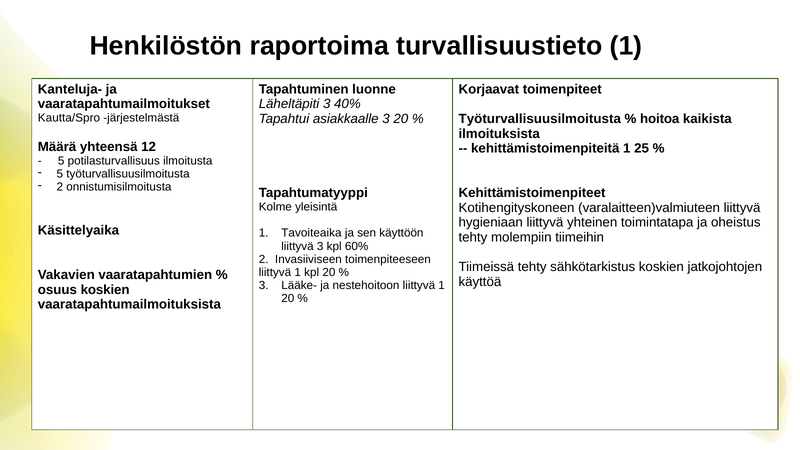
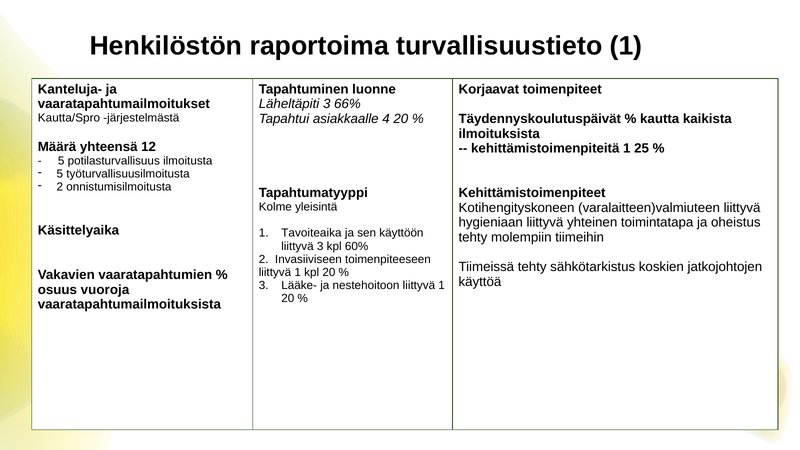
40%: 40% -> 66%
asiakkaalle 3: 3 -> 4
Työturvallisuusilmoitusta at (540, 119): Työturvallisuusilmoitusta -> Täydennyskoulutuspäivät
hoitoa: hoitoa -> kautta
osuus koskien: koskien -> vuoroja
